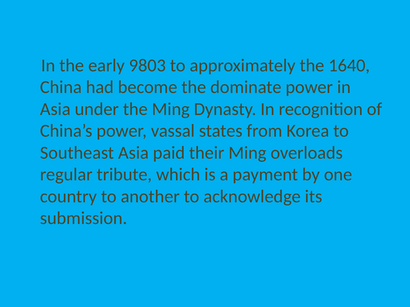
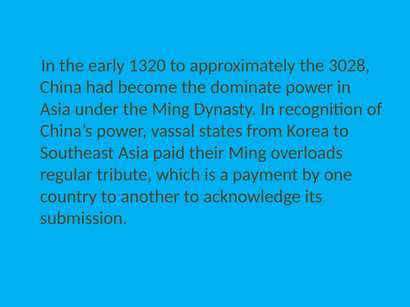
9803: 9803 -> 1320
1640: 1640 -> 3028
